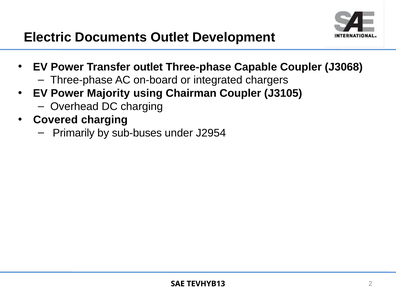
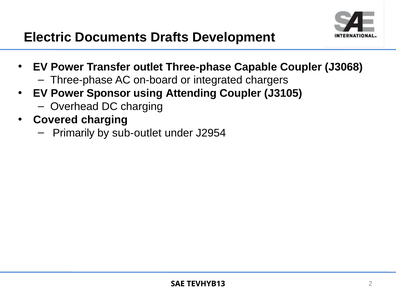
Documents Outlet: Outlet -> Drafts
Majority: Majority -> Sponsor
Chairman: Chairman -> Attending
sub-buses: sub-buses -> sub-outlet
